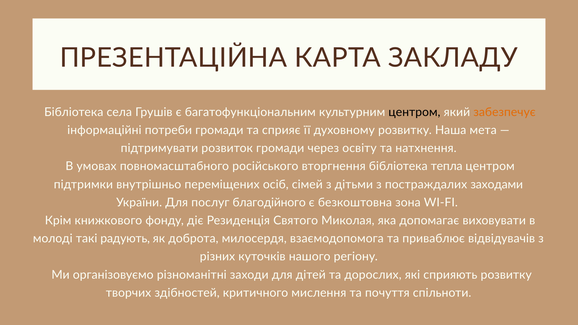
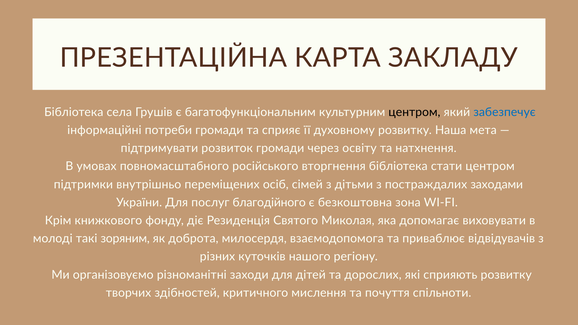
забезпечує colour: orange -> blue
тепла: тепла -> стати
радують: радують -> зоряним
